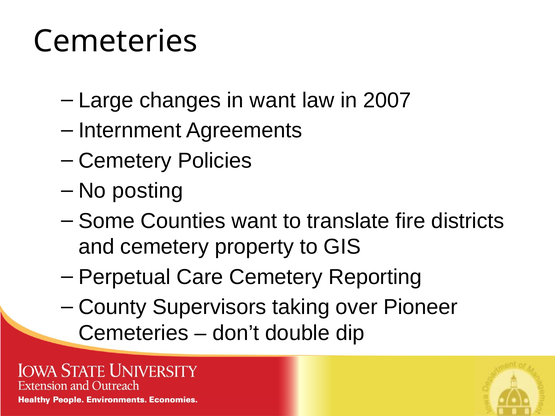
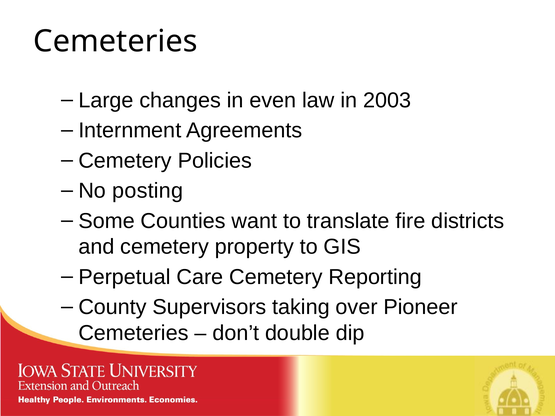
in want: want -> even
2007: 2007 -> 2003
